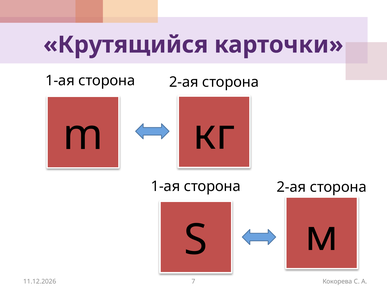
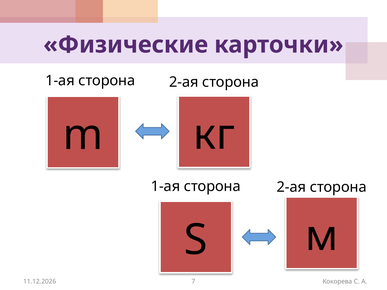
Крутящийся: Крутящийся -> Физические
